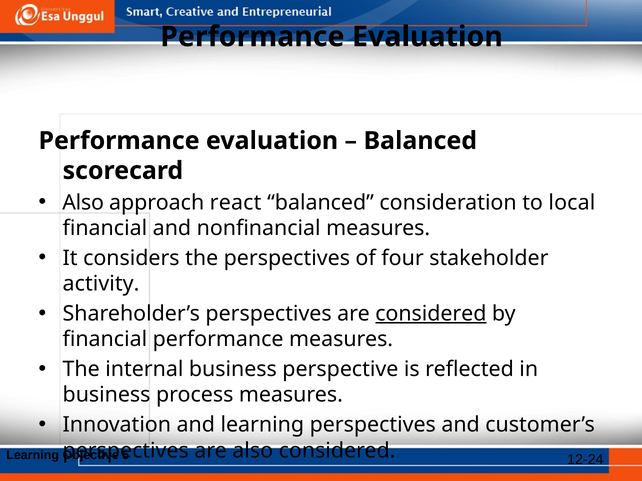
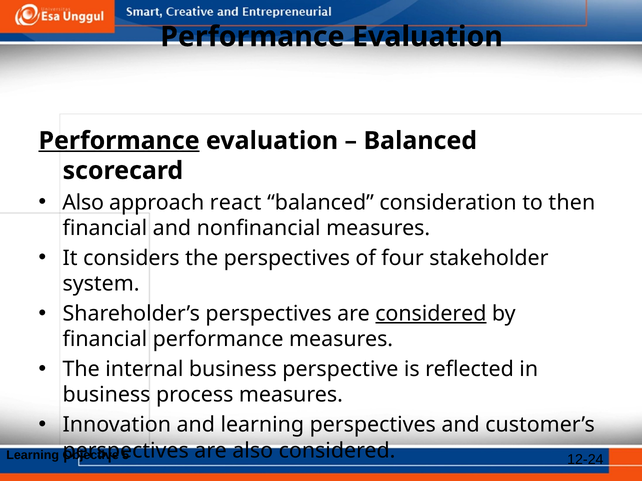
Performance at (119, 141) underline: none -> present
local: local -> then
activity: activity -> system
